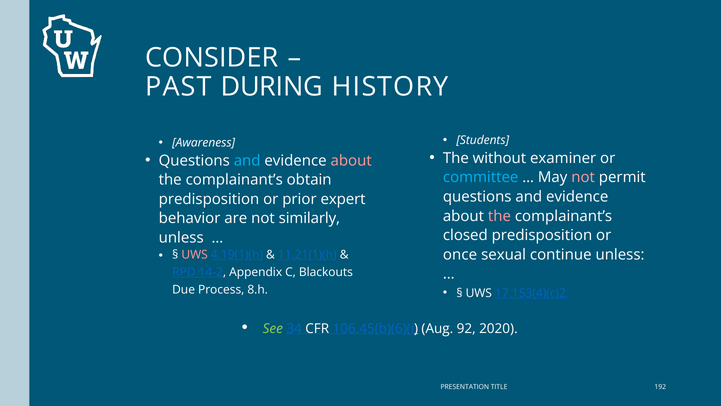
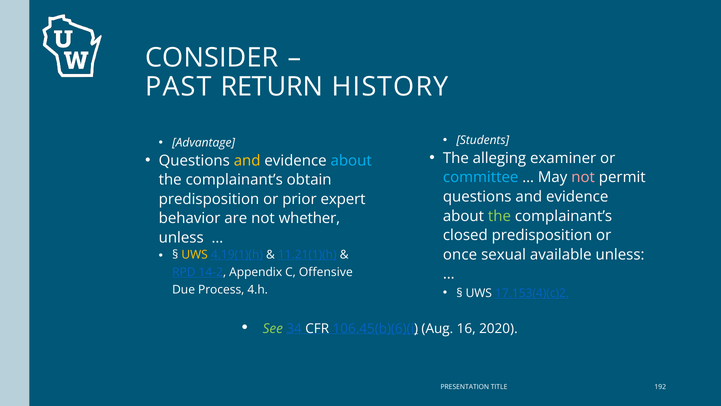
DURING: DURING -> RETURN
Awareness: Awareness -> Advantage
without: without -> alleging
and at (247, 160) colour: light blue -> yellow
about at (351, 160) colour: pink -> light blue
the at (499, 216) colour: pink -> light green
similarly: similarly -> whether
continue: continue -> available
UWS at (195, 255) colour: pink -> yellow
Blackouts: Blackouts -> Offensive
8.h: 8.h -> 4.h
92: 92 -> 16
